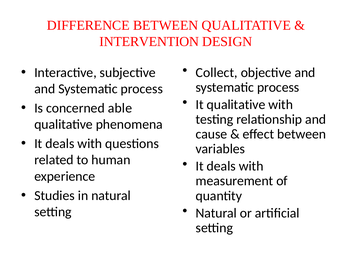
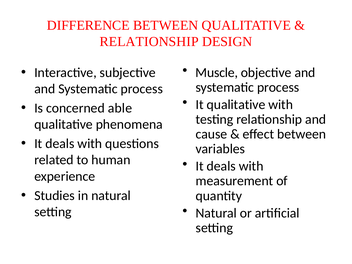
INTERVENTION at (149, 42): INTERVENTION -> RELATIONSHIP
Collect: Collect -> Muscle
